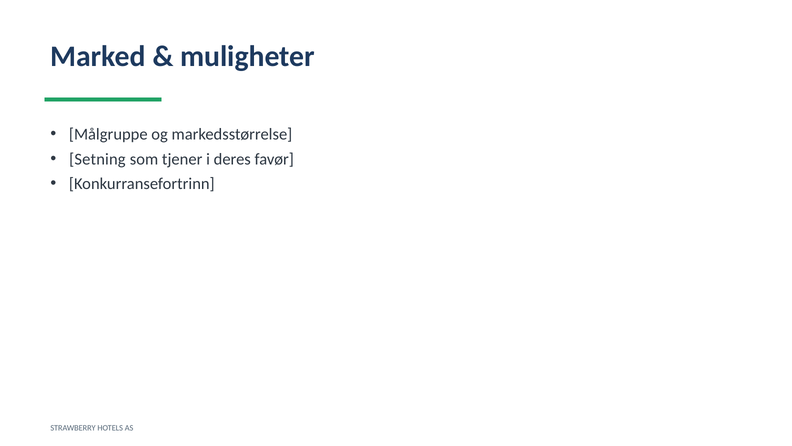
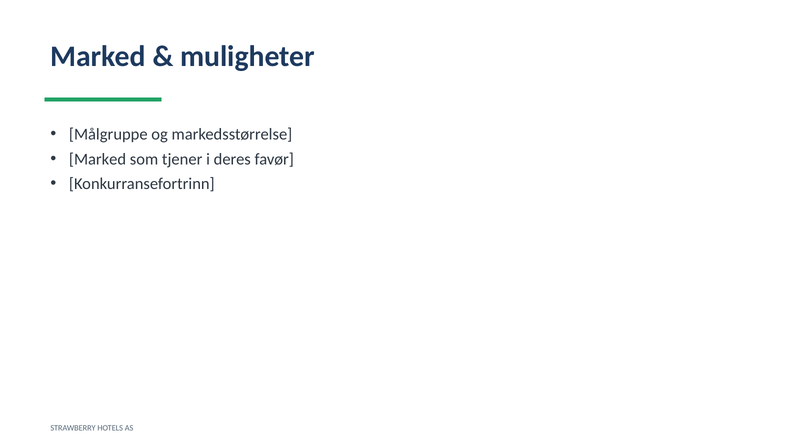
Setning at (97, 159): Setning -> Marked
